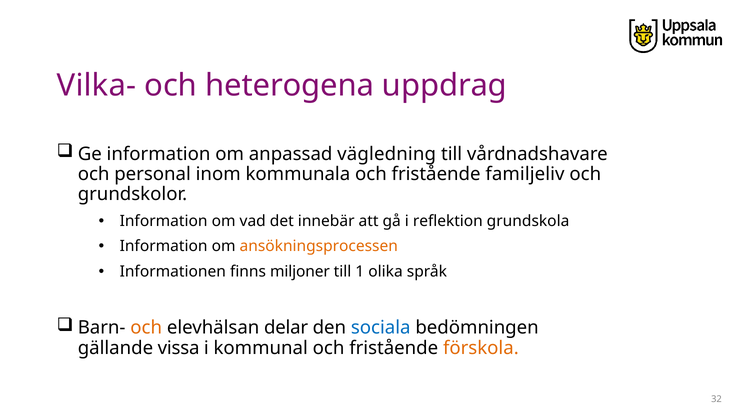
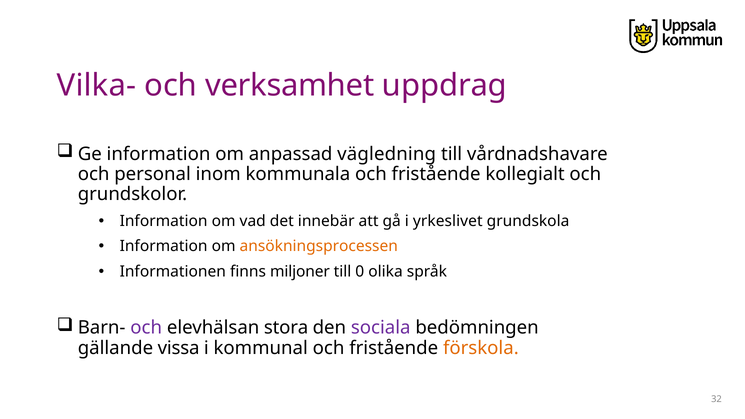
heterogena: heterogena -> verksamhet
familjeliv: familjeliv -> kollegialt
reflektion: reflektion -> yrkeslivet
1: 1 -> 0
och at (146, 328) colour: orange -> purple
delar: delar -> stora
sociala colour: blue -> purple
